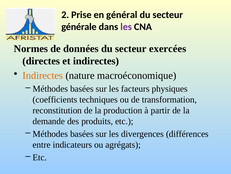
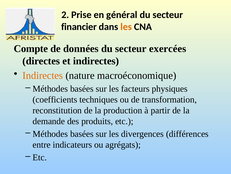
générale: générale -> financier
les at (126, 27) colour: purple -> orange
Normes: Normes -> Compte
